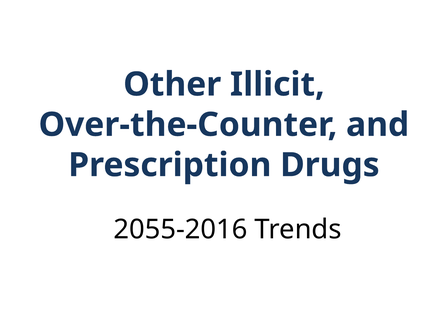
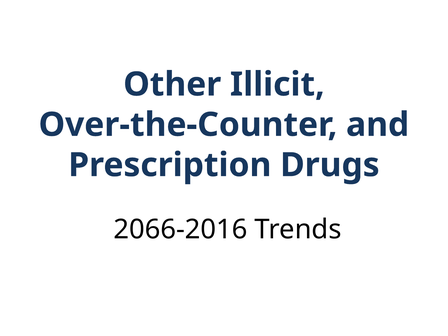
2055-2016: 2055-2016 -> 2066-2016
